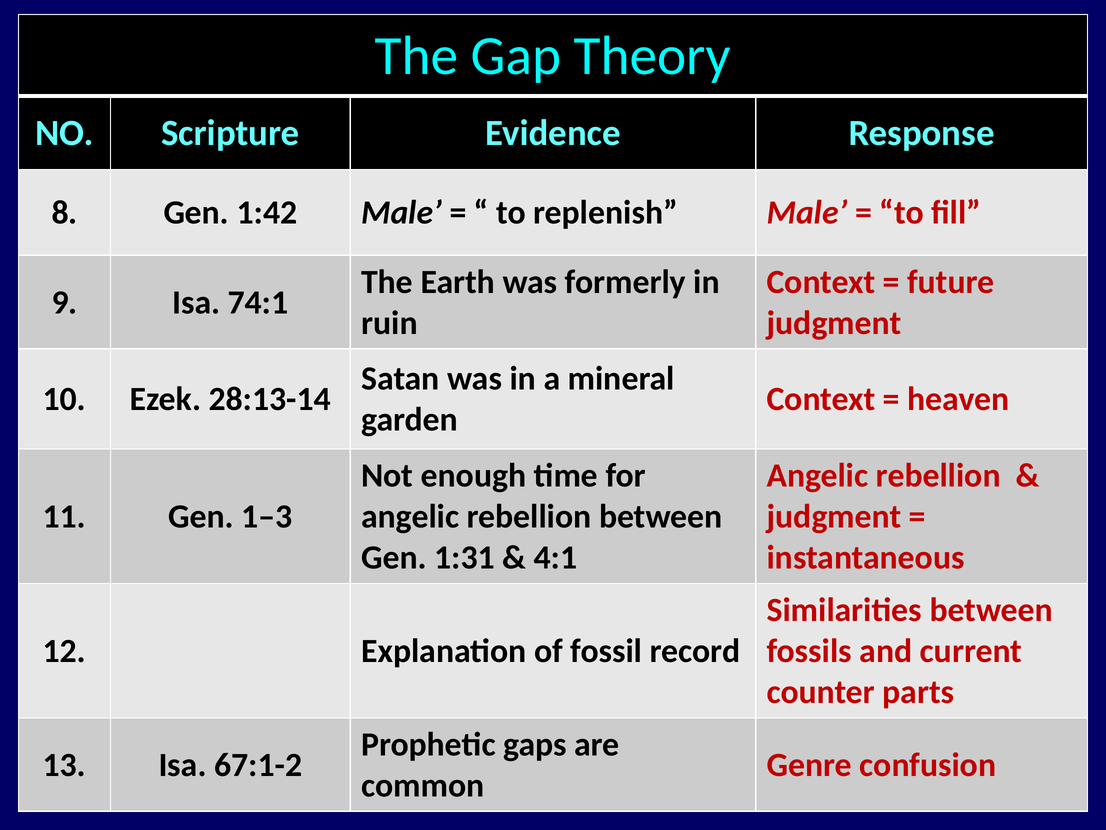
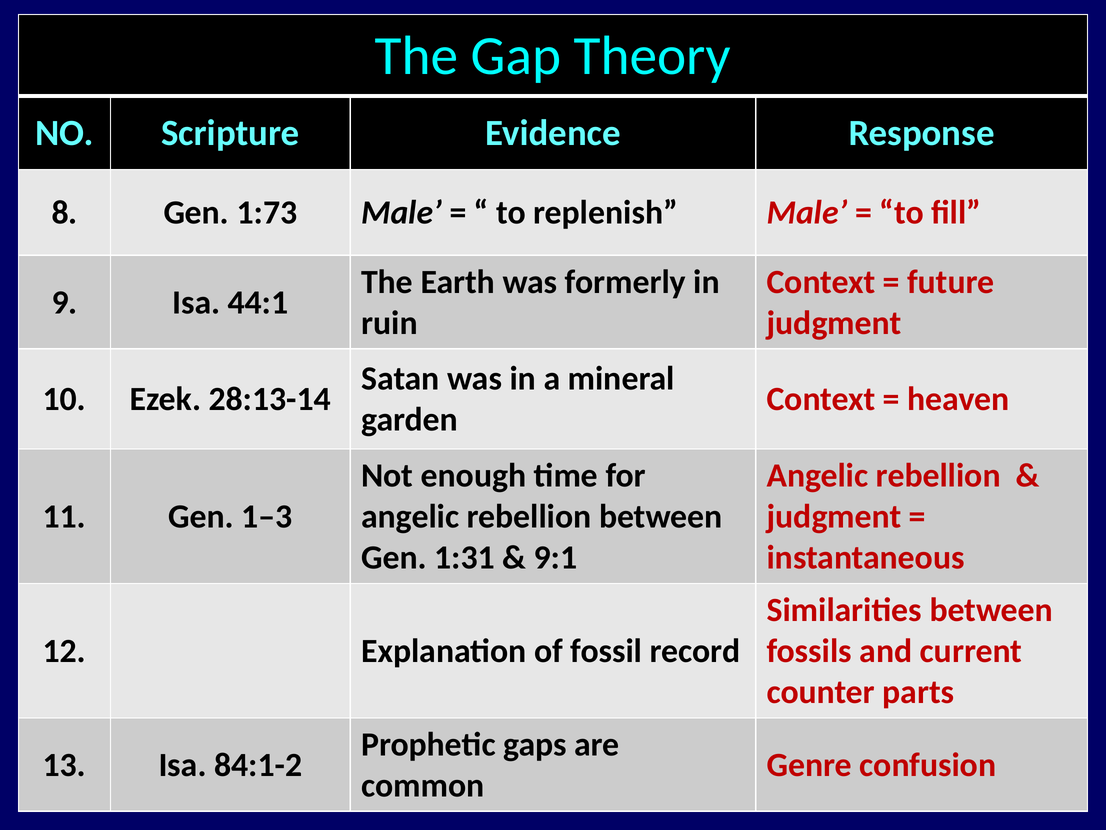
1:42: 1:42 -> 1:73
74:1: 74:1 -> 44:1
4:1: 4:1 -> 9:1
67:1-2: 67:1-2 -> 84:1-2
